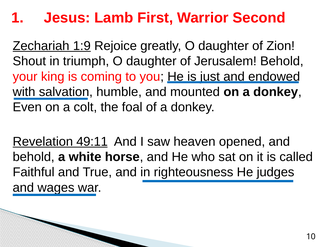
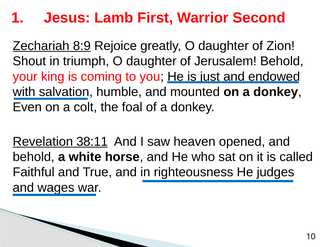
1:9: 1:9 -> 8:9
49:11: 49:11 -> 38:11
